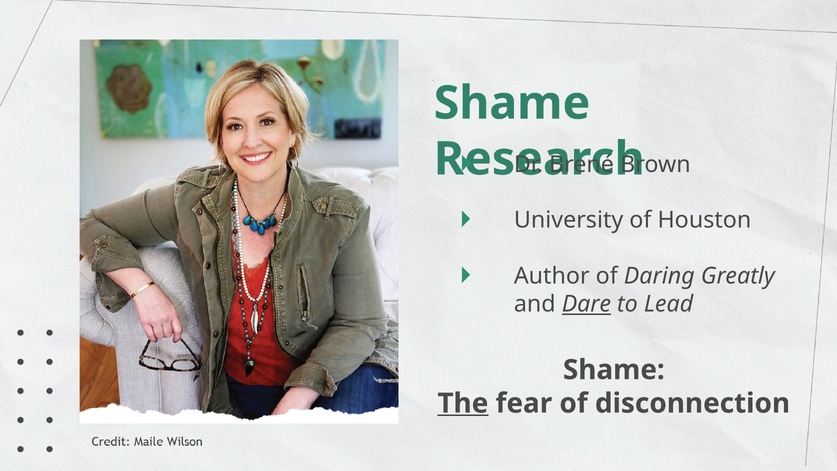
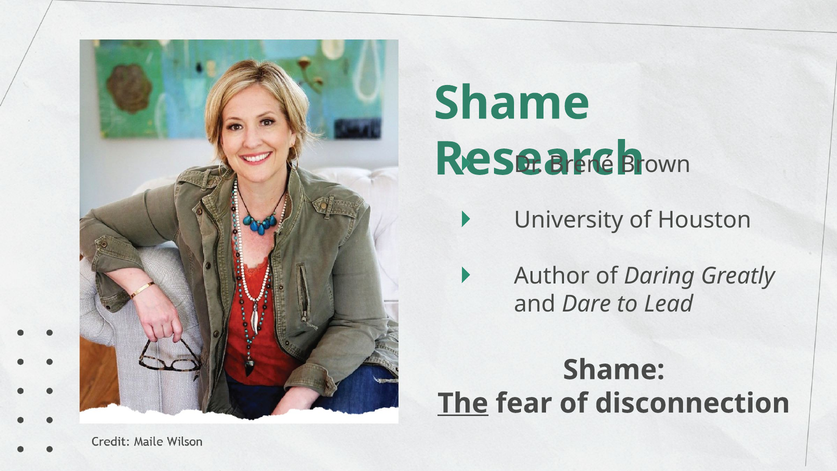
Dare underline: present -> none
